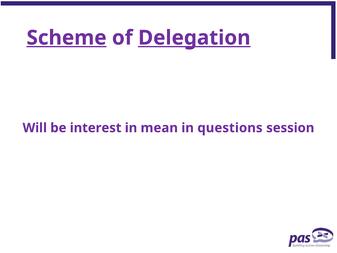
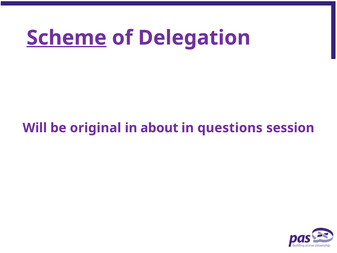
Delegation underline: present -> none
interest: interest -> original
mean: mean -> about
